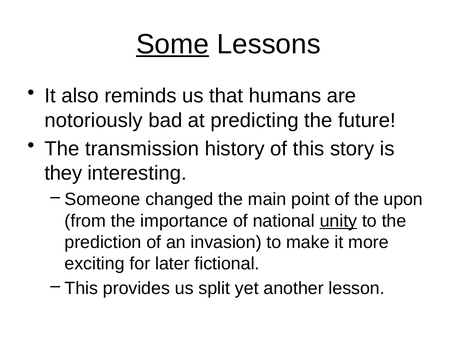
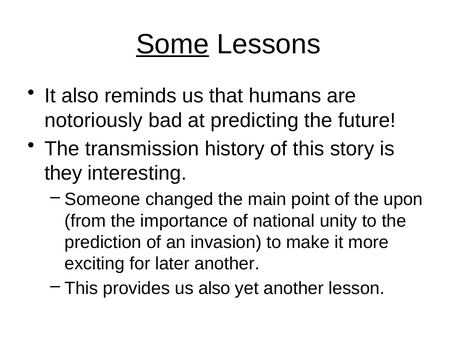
unity underline: present -> none
later fictional: fictional -> another
us split: split -> also
